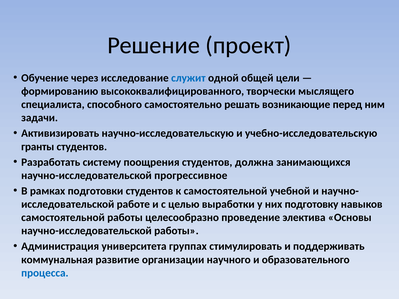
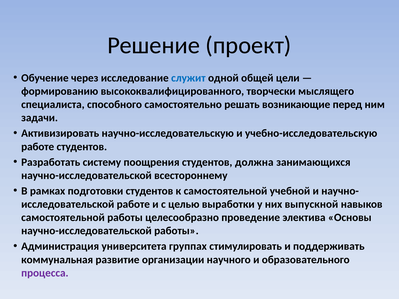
гранты at (38, 147): гранты -> работе
прогрессивное: прогрессивное -> всестороннему
подготовку: подготовку -> выпускной
процесса colour: blue -> purple
